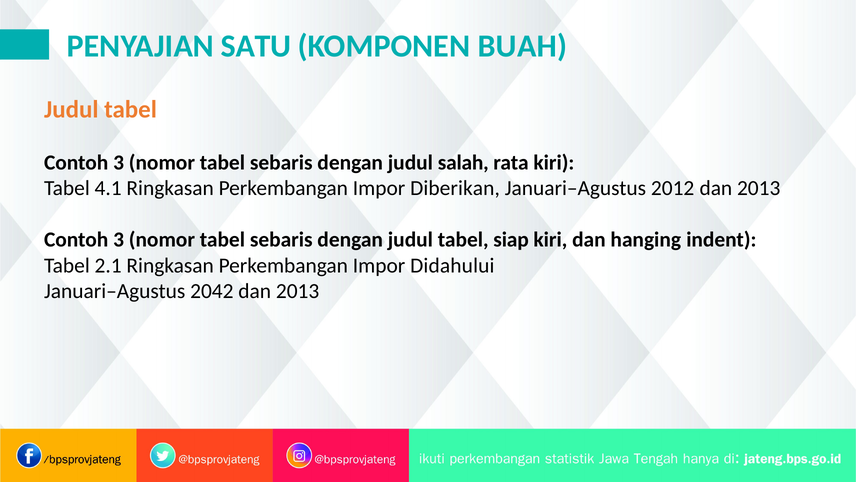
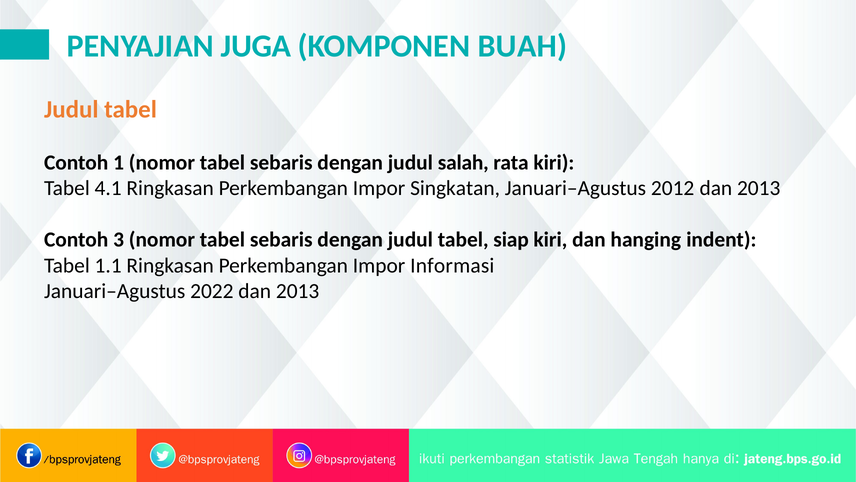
SATU: SATU -> JUGA
3 at (119, 162): 3 -> 1
Diberikan: Diberikan -> Singkatan
2.1: 2.1 -> 1.1
Didahului: Didahului -> Informasi
2042: 2042 -> 2022
